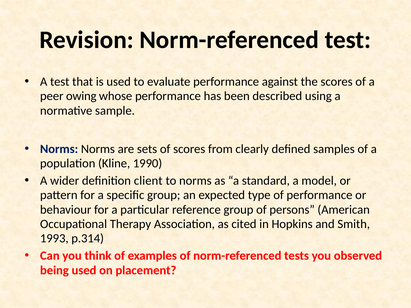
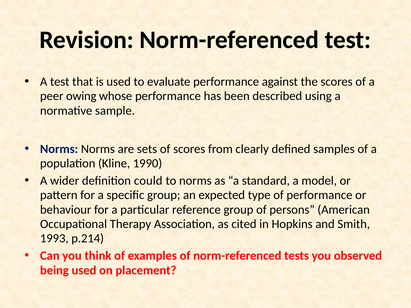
client: client -> could
p.314: p.314 -> p.214
